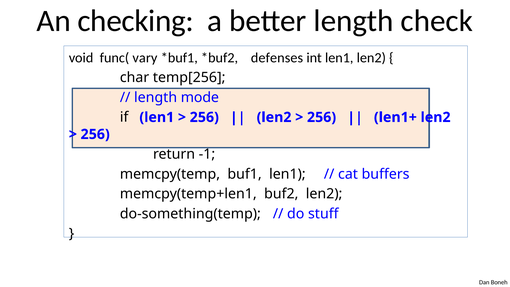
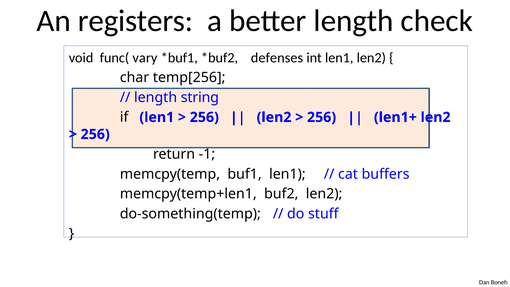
checking: checking -> registers
mode: mode -> string
